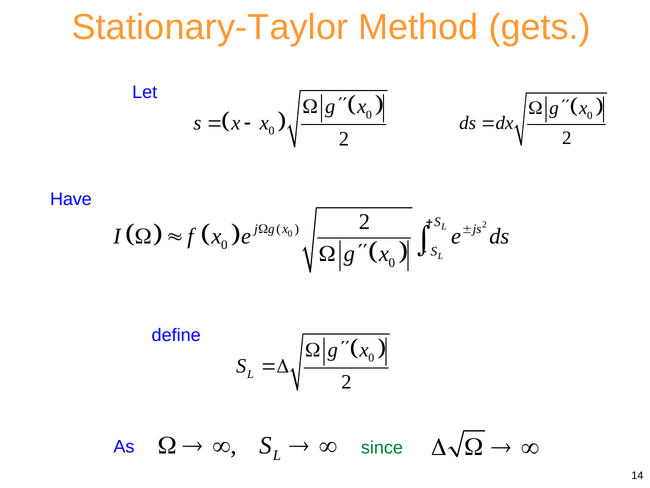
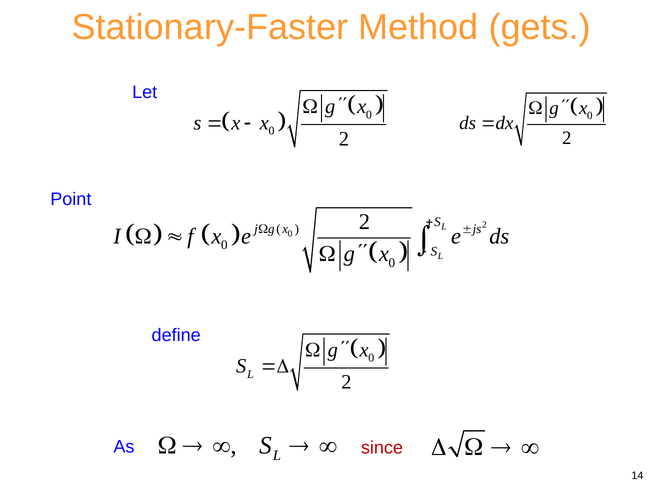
Stationary-Taylor: Stationary-Taylor -> Stationary-Faster
Have: Have -> Point
since colour: green -> red
